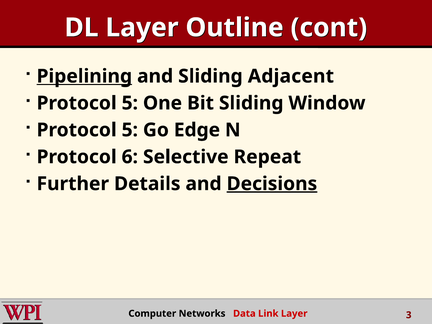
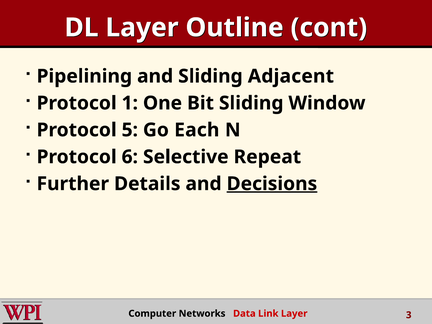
Pipelining underline: present -> none
5 at (130, 103): 5 -> 1
Edge: Edge -> Each
